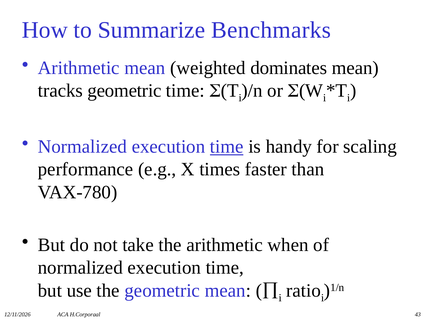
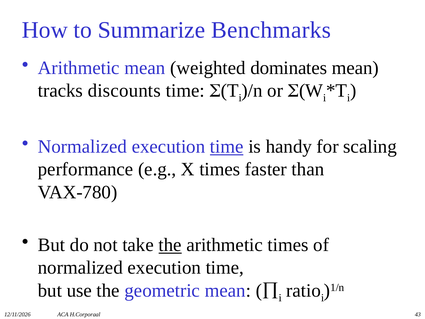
tracks geometric: geometric -> discounts
the at (170, 245) underline: none -> present
arithmetic when: when -> times
